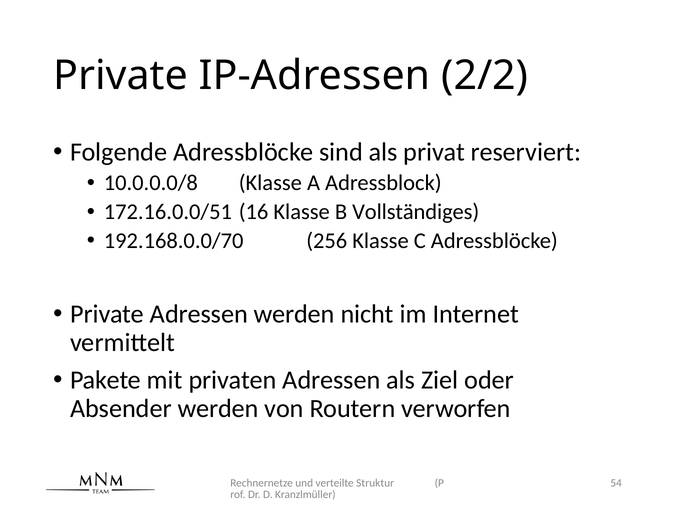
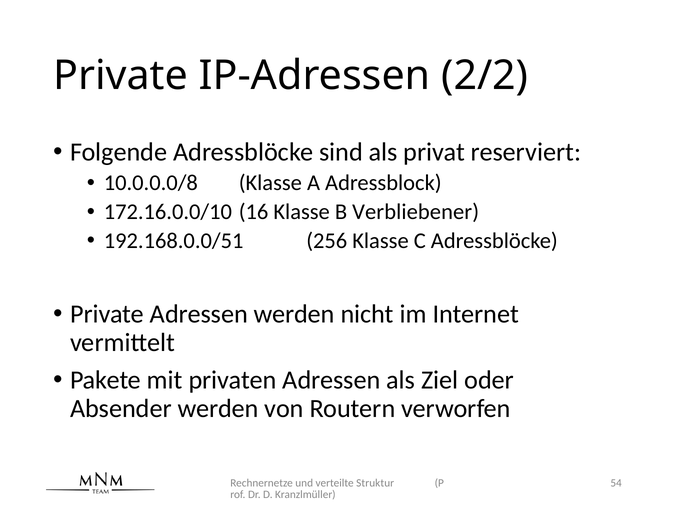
172.16.0.0/51: 172.16.0.0/51 -> 172.16.0.0/10
Vollständiges: Vollständiges -> Verbliebener
192.168.0.0/70: 192.168.0.0/70 -> 192.168.0.0/51
